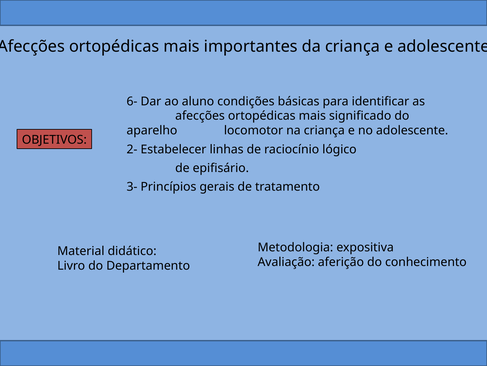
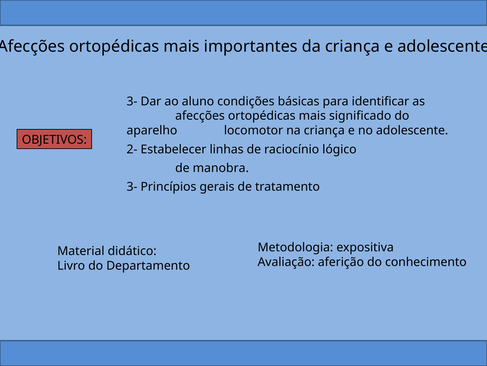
6- at (132, 101): 6- -> 3-
epifisário: epifisário -> manobra
